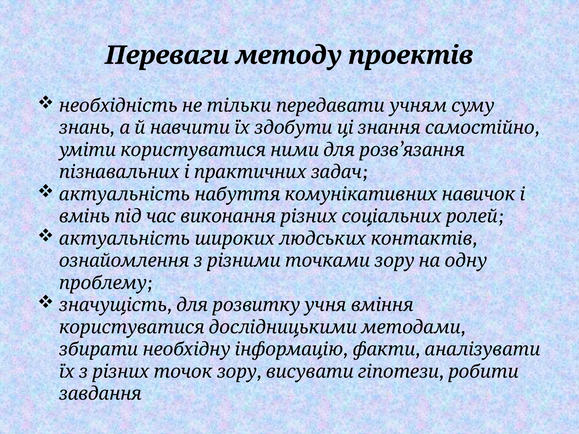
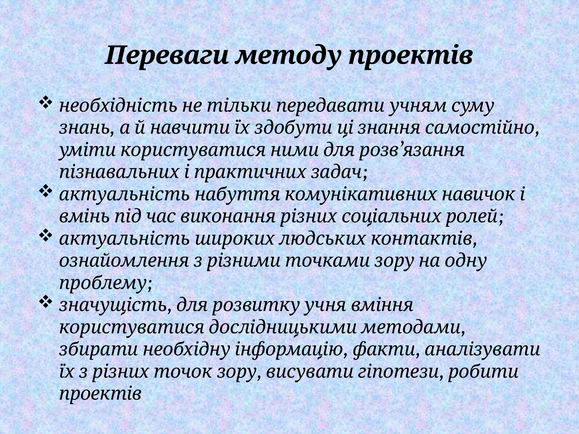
завдання at (101, 394): завдання -> проектів
